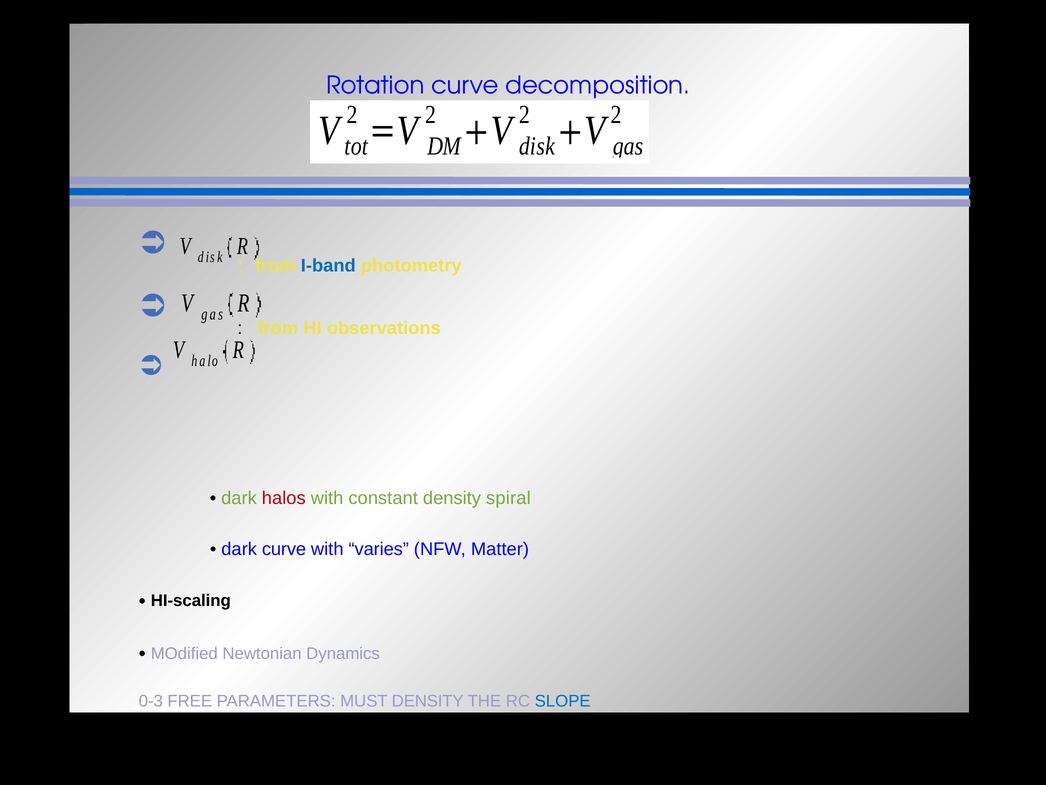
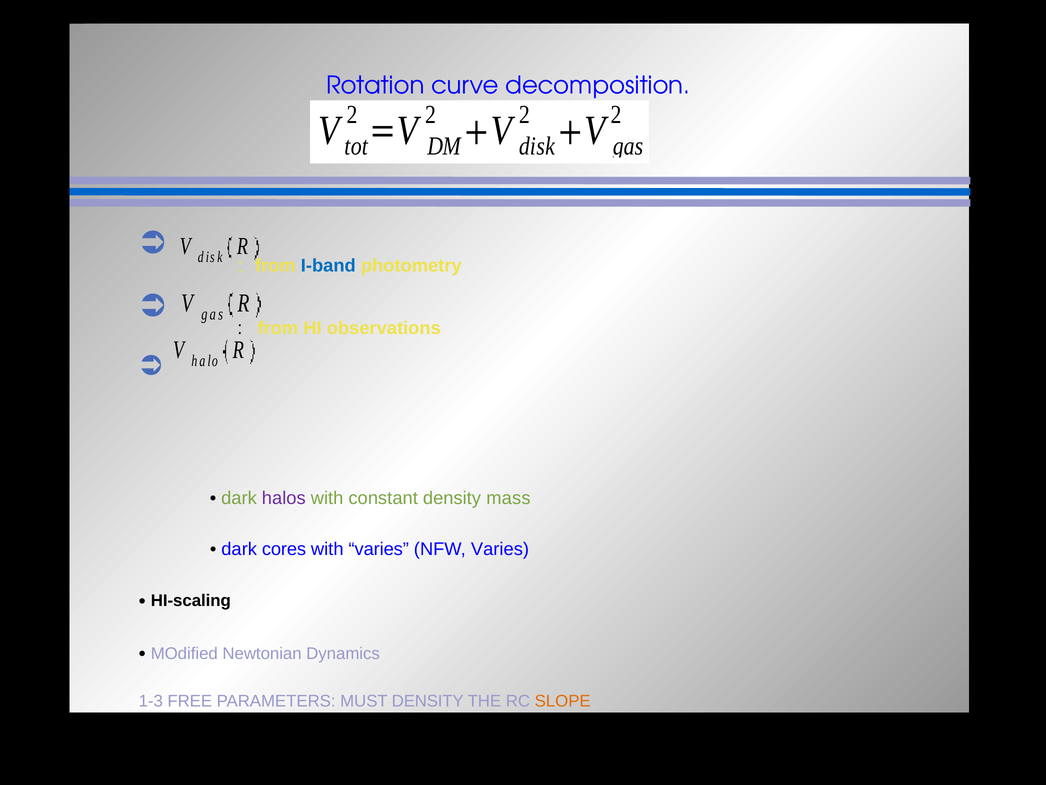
halos colour: red -> purple
spiral: spiral -> mass
dark curve: curve -> cores
NFW Matter: Matter -> Varies
0-3: 0-3 -> 1-3
SLOPE colour: blue -> orange
